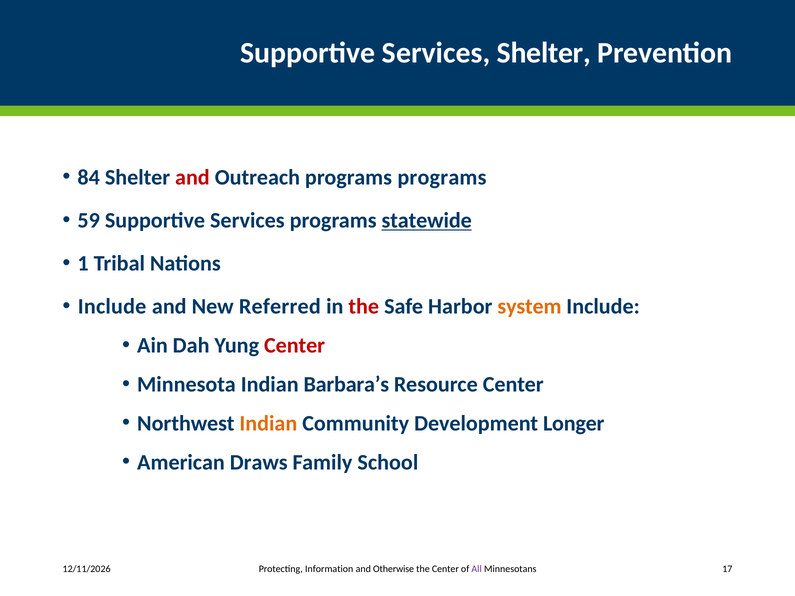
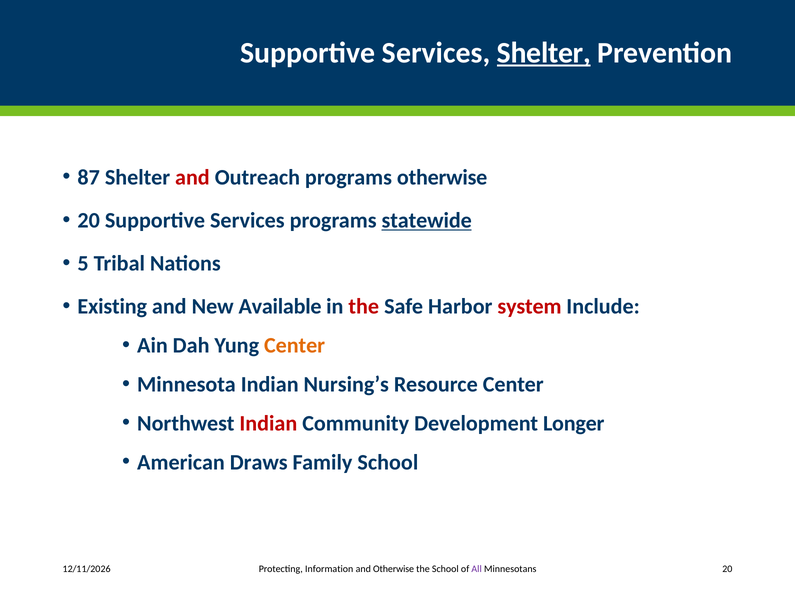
Shelter at (544, 53) underline: none -> present
84: 84 -> 87
programs programs: programs -> otherwise
59 at (89, 221): 59 -> 20
1: 1 -> 5
Include at (112, 307): Include -> Existing
Referred: Referred -> Available
system colour: orange -> red
Center at (295, 346) colour: red -> orange
Barbara’s: Barbara’s -> Nursing’s
Indian at (268, 424) colour: orange -> red
the Center: Center -> School
Minnesotans 17: 17 -> 20
